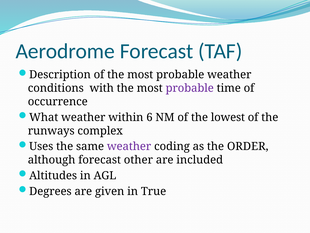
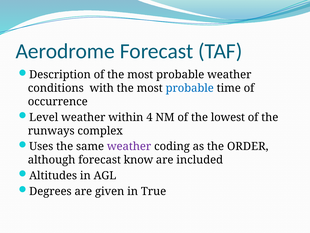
probable at (190, 88) colour: purple -> blue
What: What -> Level
6: 6 -> 4
other: other -> know
